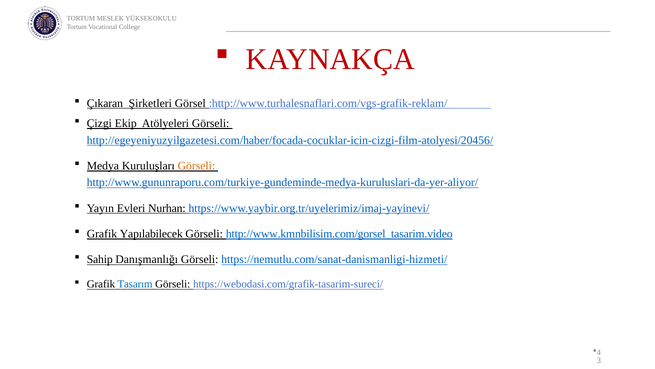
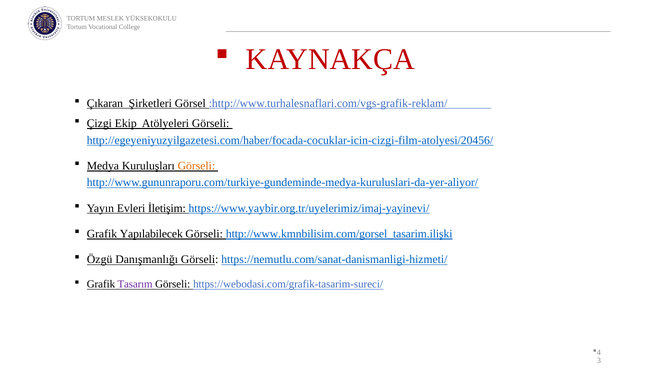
Nurhan: Nurhan -> İletişim
http://www.kmnbilisim.com/gorsel_tasarim.video: http://www.kmnbilisim.com/gorsel_tasarim.video -> http://www.kmnbilisim.com/gorsel_tasarim.ilişki
Sahip: Sahip -> Özgü
Tasarım colour: blue -> purple
